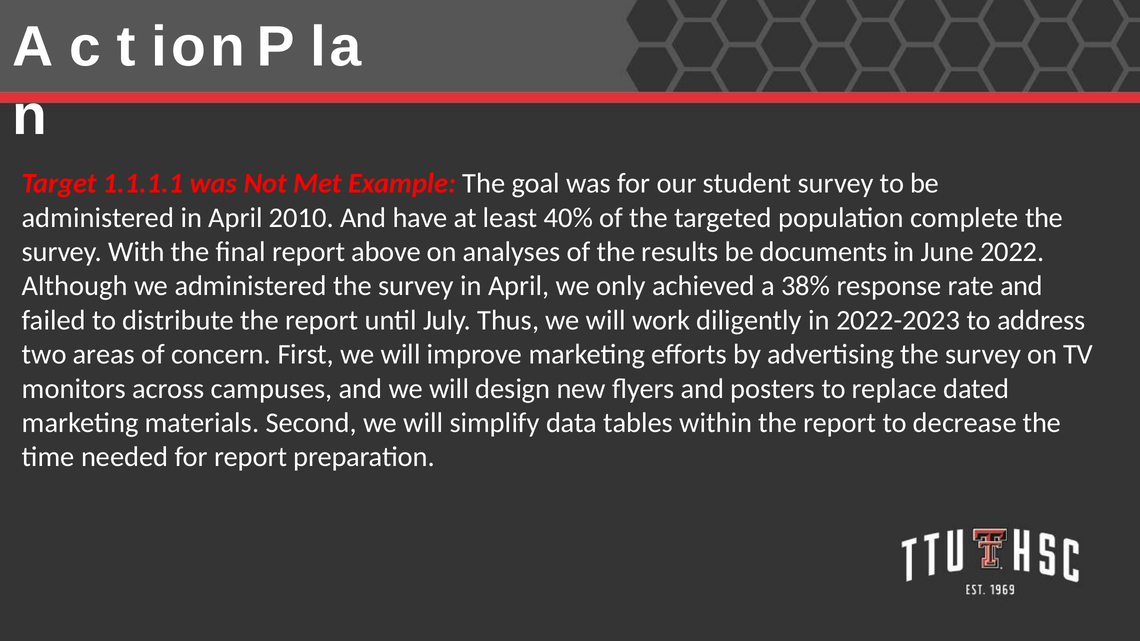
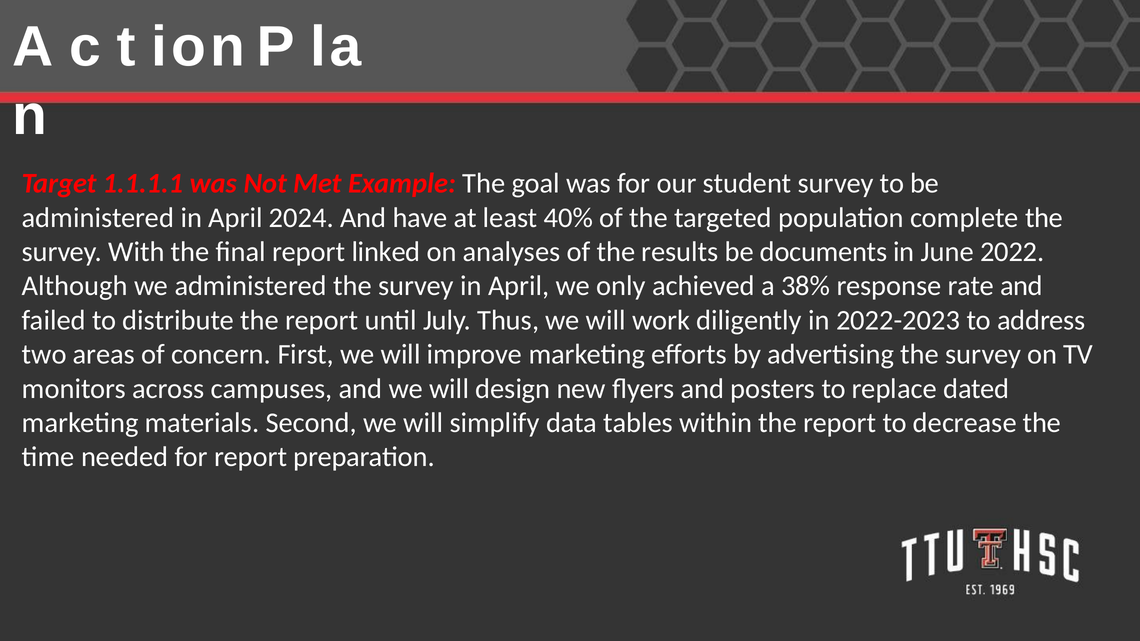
2010: 2010 -> 2024
above: above -> linked
